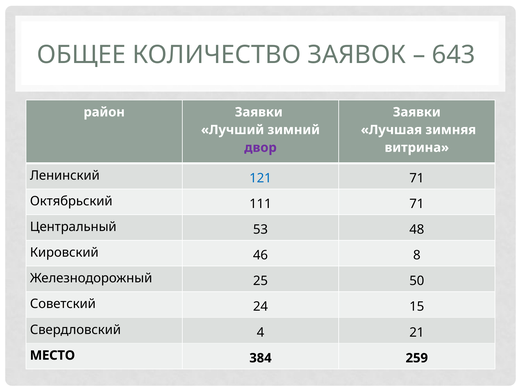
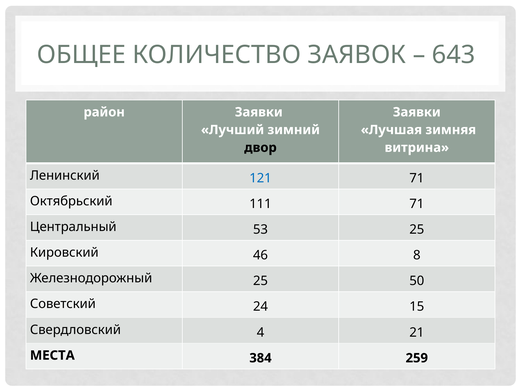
двор colour: purple -> black
53 48: 48 -> 25
МЕСТО: МЕСТО -> МЕСТА
